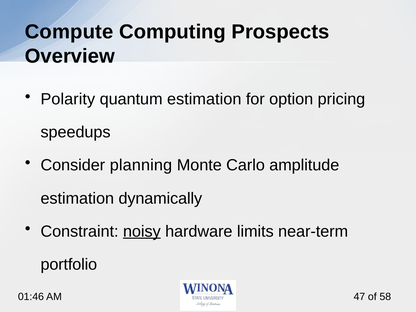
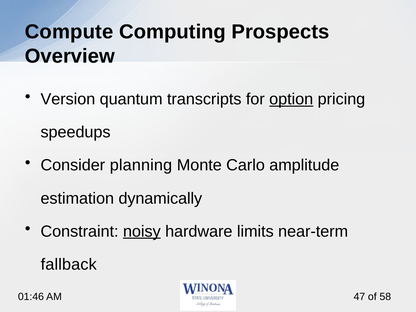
Polarity: Polarity -> Version
quantum estimation: estimation -> transcripts
option underline: none -> present
portfolio: portfolio -> fallback
